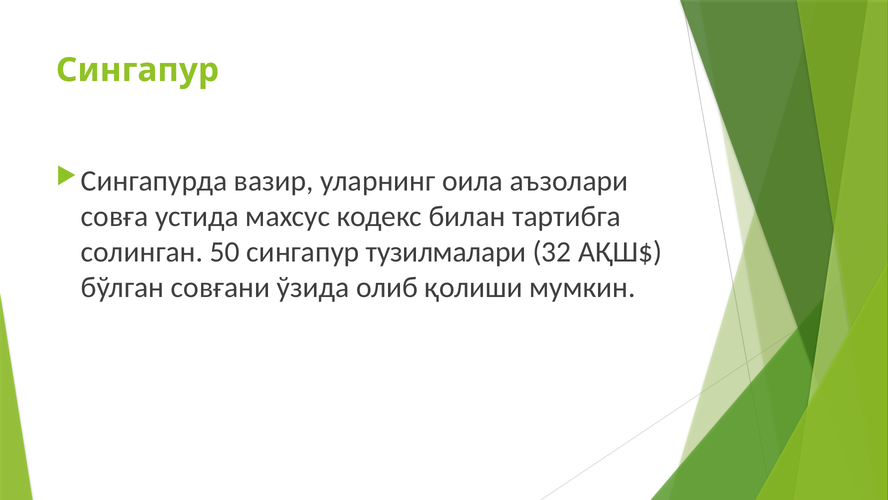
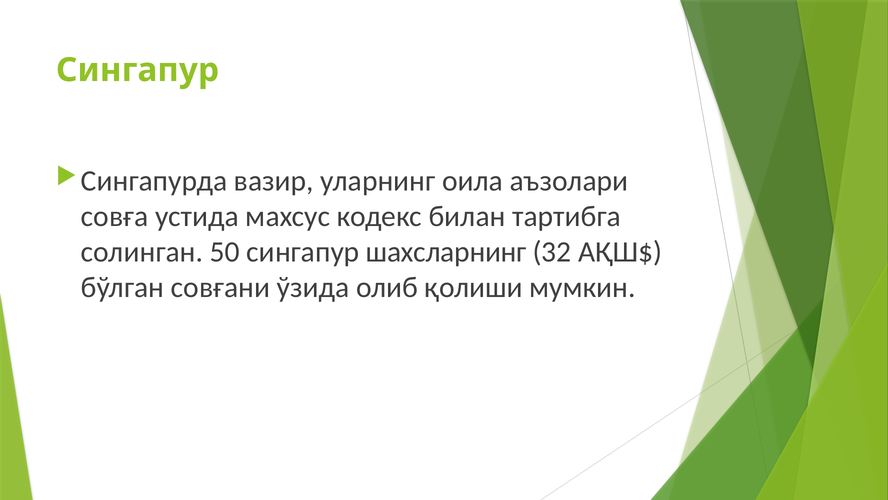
тузилмалари: тузилмалари -> шахсларнинг
